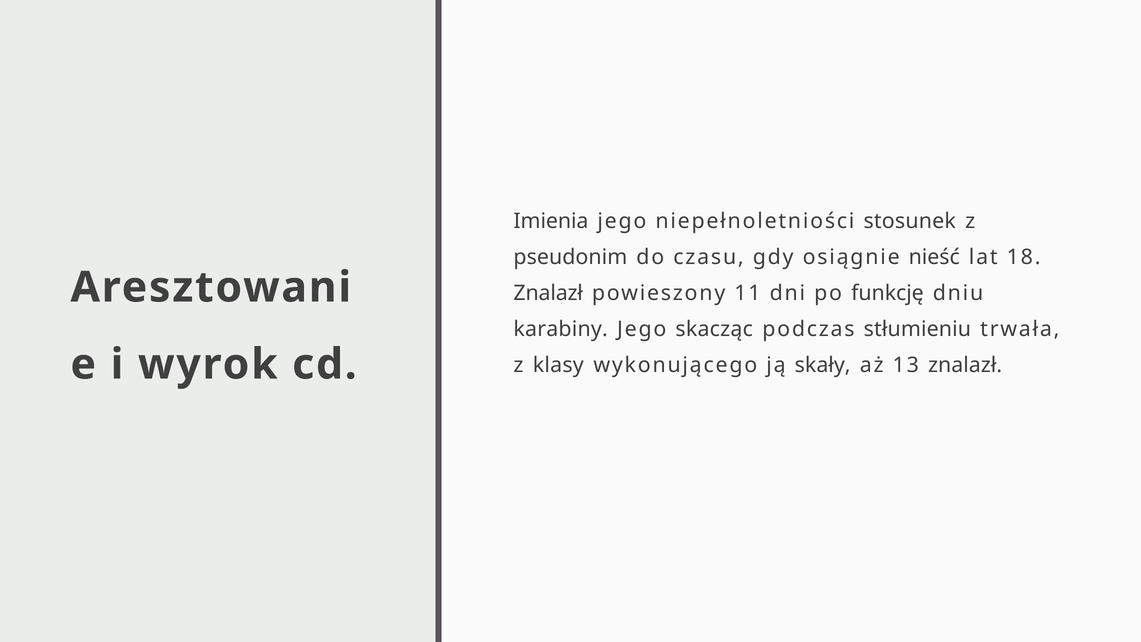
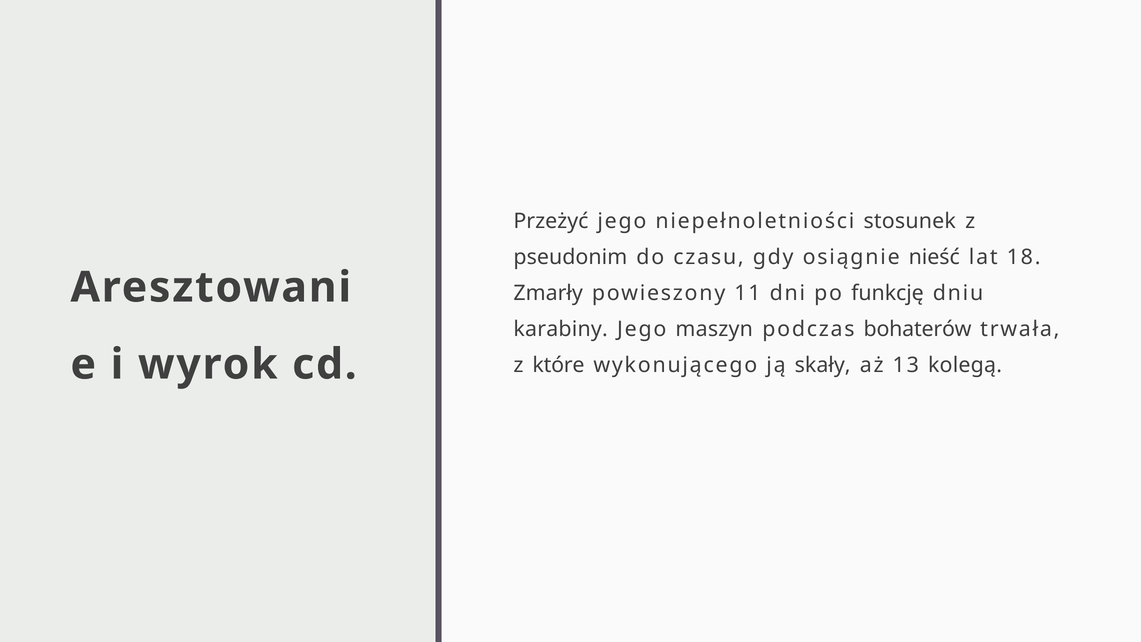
Imienia: Imienia -> Przeżyć
Znalazł at (548, 293): Znalazł -> Zmarły
skacząc: skacząc -> maszyn
stłumieniu: stłumieniu -> bohaterów
klasy: klasy -> które
13 znalazł: znalazł -> kolegą
